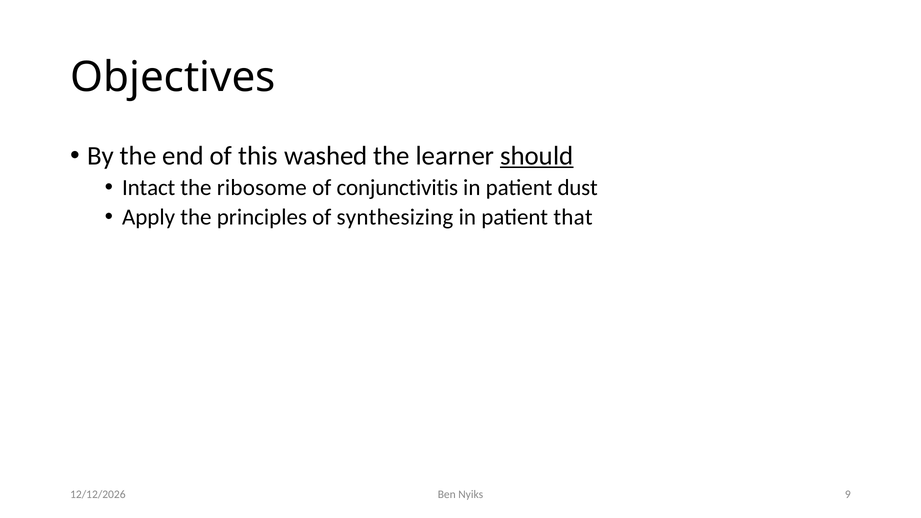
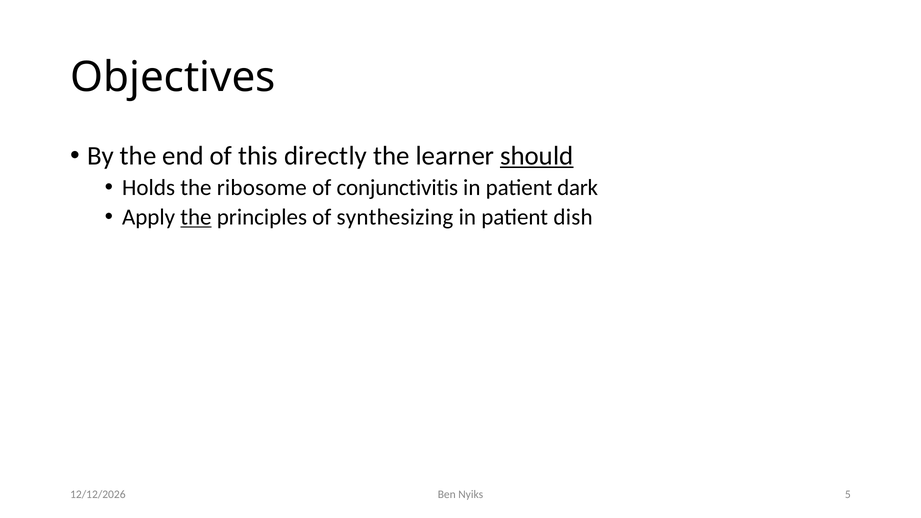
washed: washed -> directly
Intact: Intact -> Holds
dust: dust -> dark
the at (196, 217) underline: none -> present
that: that -> dish
9: 9 -> 5
